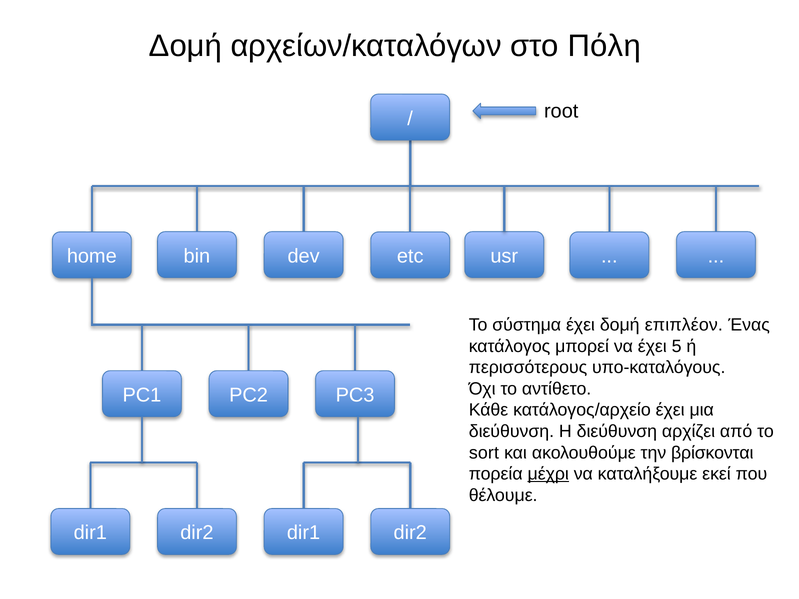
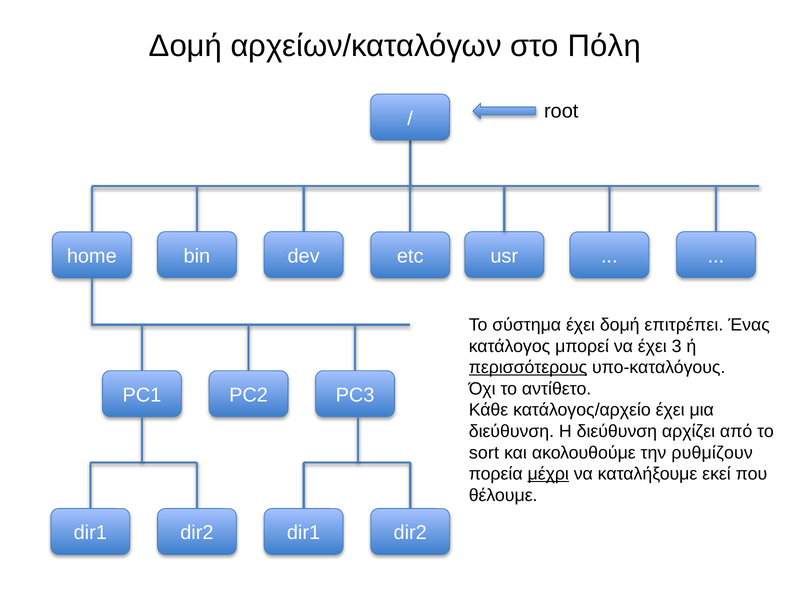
επιπλέον: επιπλέον -> επιτρέπει
5: 5 -> 3
περισσότερους underline: none -> present
βρίσκονται: βρίσκονται -> ρυθμίζουν
